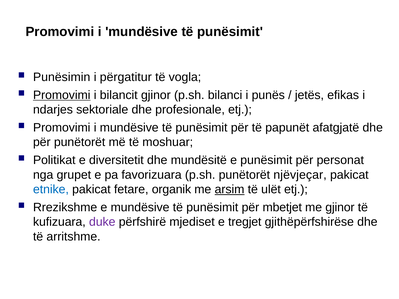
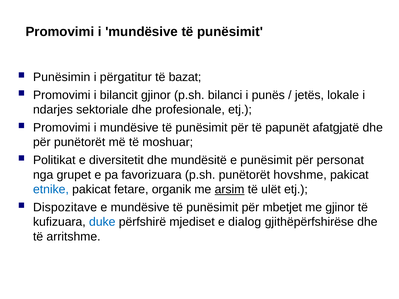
vogla: vogla -> bazat
Promovimi at (62, 95) underline: present -> none
efikas: efikas -> lokale
njëvjeçar: njëvjeçar -> hovshme
Rrezikshme: Rrezikshme -> Dispozitave
duke colour: purple -> blue
tregjet: tregjet -> dialog
